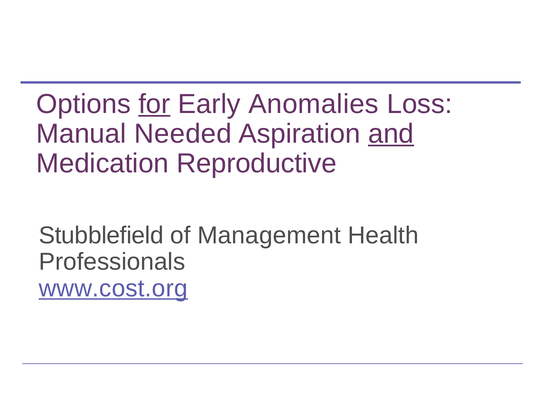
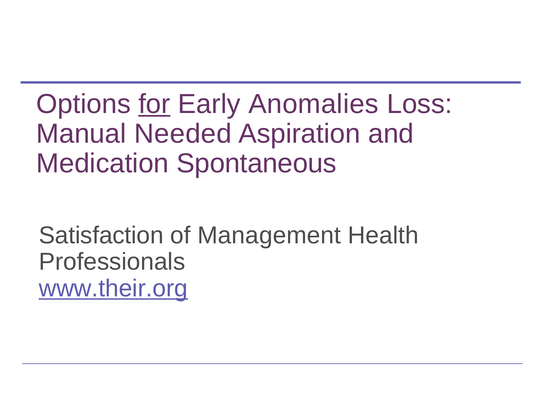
and underline: present -> none
Reproductive: Reproductive -> Spontaneous
Stubblefield: Stubblefield -> Satisfaction
www.cost.org: www.cost.org -> www.their.org
